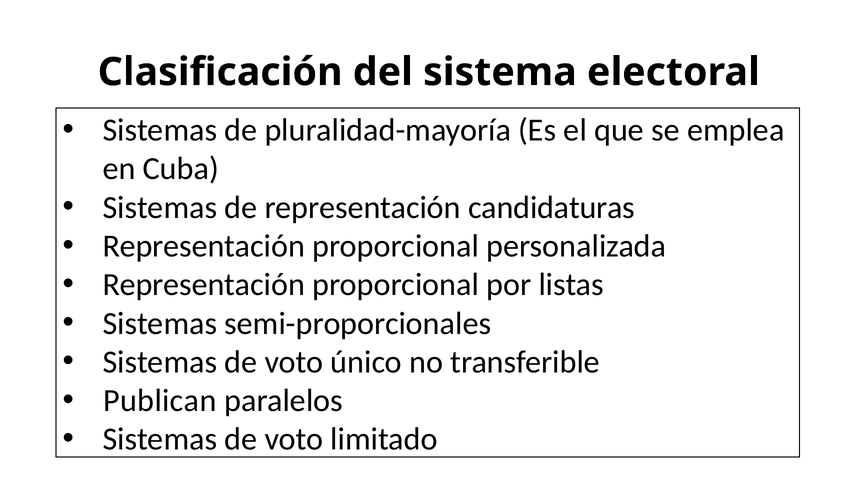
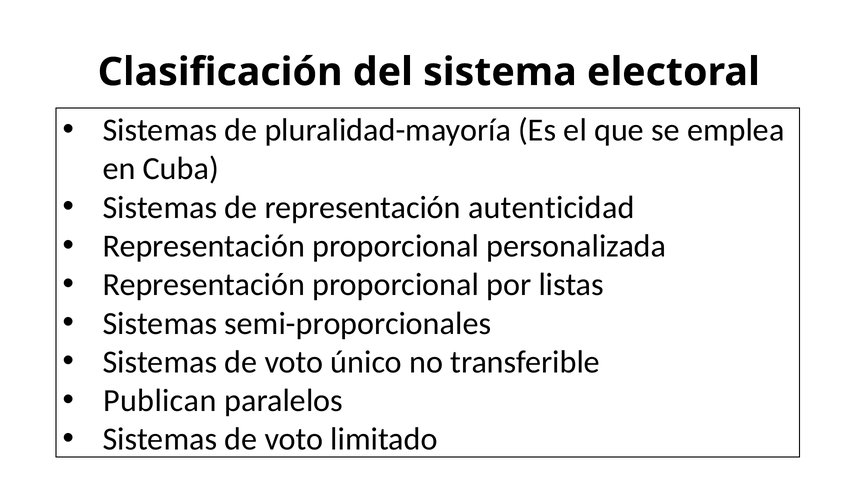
candidaturas: candidaturas -> autenticidad
